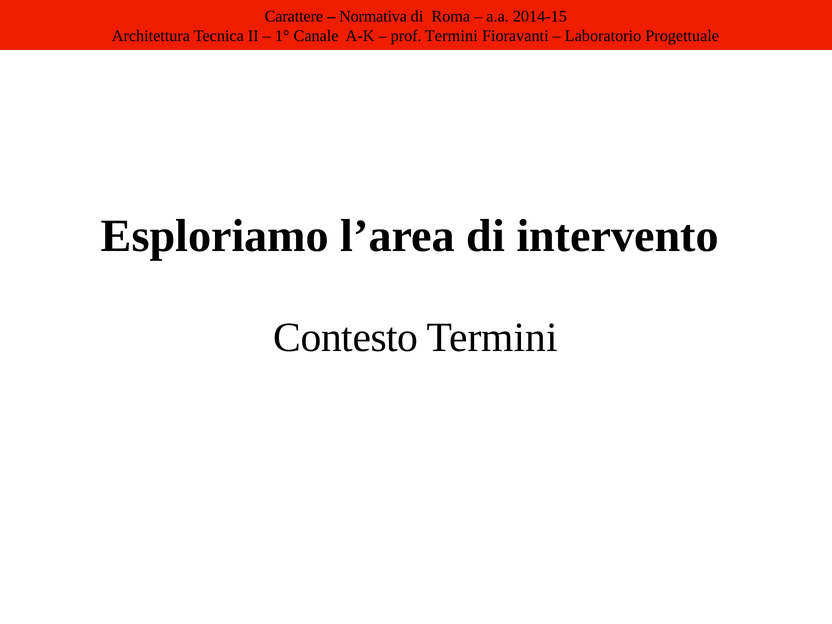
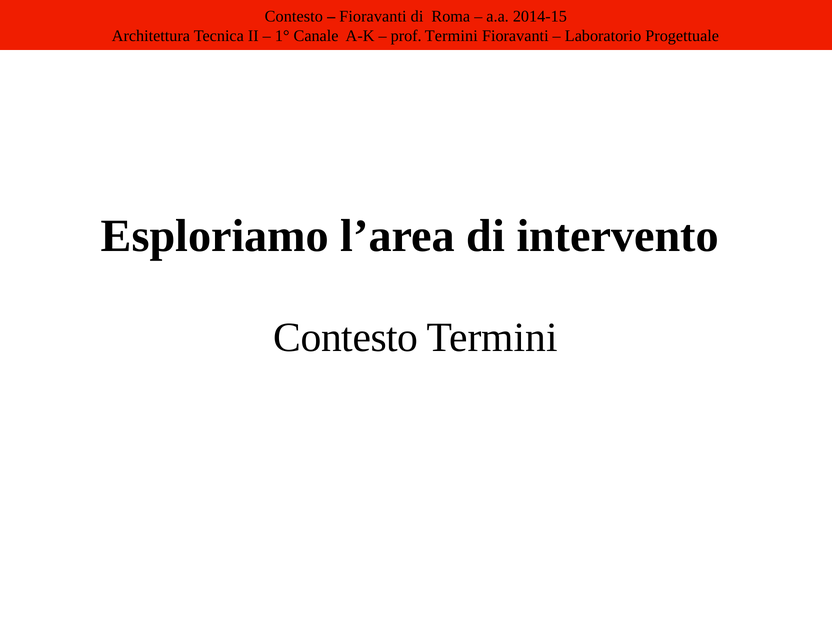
Carattere at (294, 16): Carattere -> Contesto
Normativa at (373, 16): Normativa -> Fioravanti
